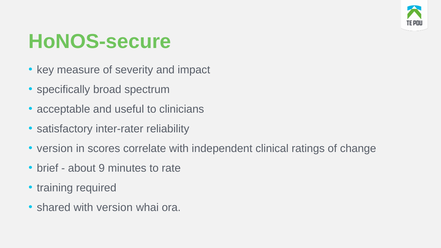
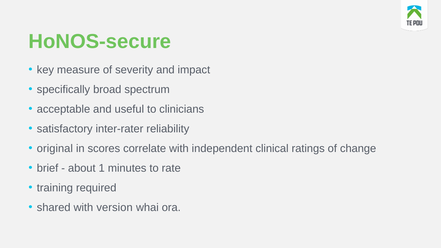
version at (55, 149): version -> original
9: 9 -> 1
